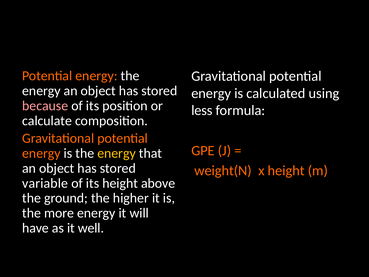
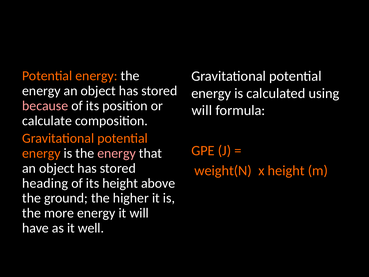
less at (202, 110): less -> will
energy at (117, 153) colour: yellow -> pink
variable: variable -> heading
